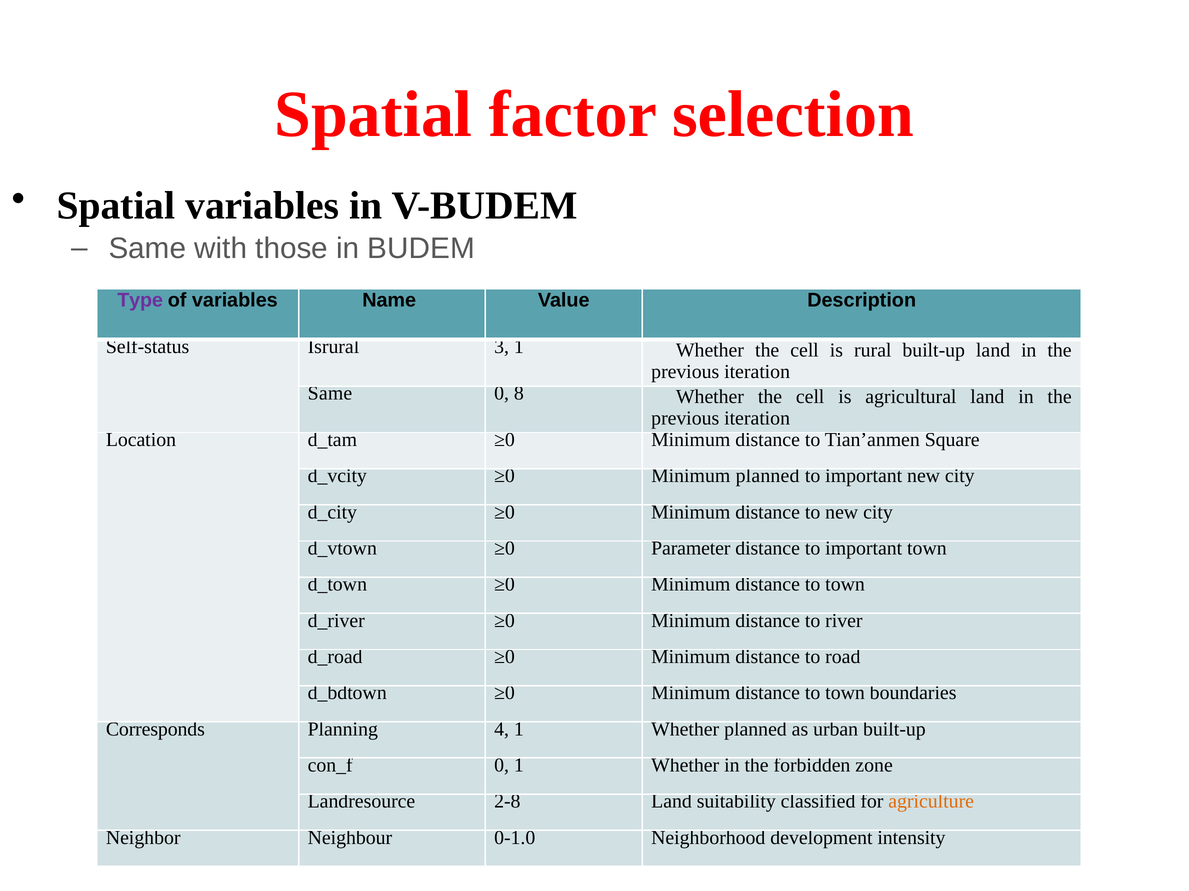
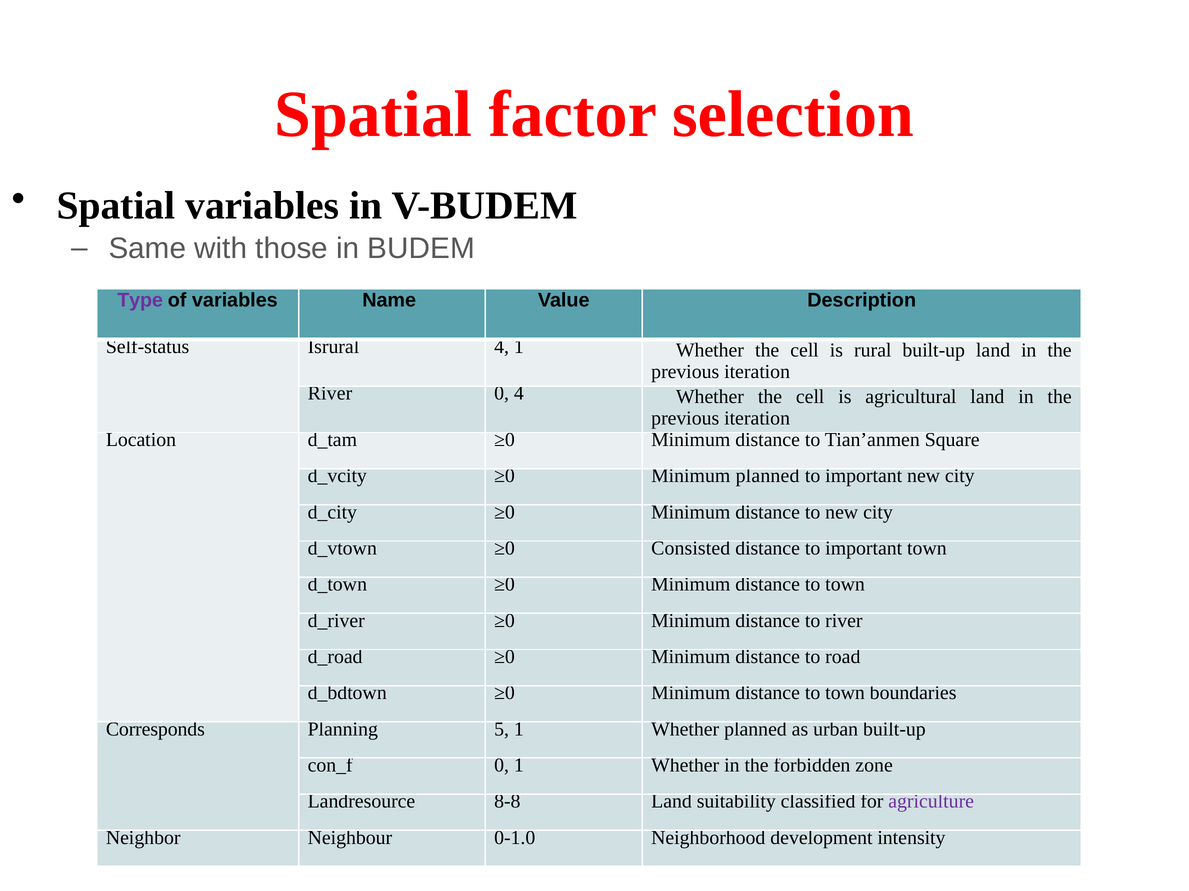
Isrural 3: 3 -> 4
Same at (330, 394): Same -> River
0 8: 8 -> 4
Parameter: Parameter -> Consisted
4: 4 -> 5
2-8: 2-8 -> 8-8
agriculture colour: orange -> purple
